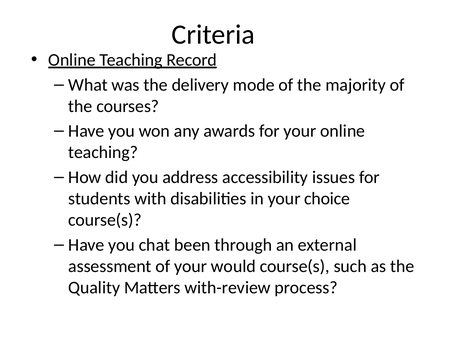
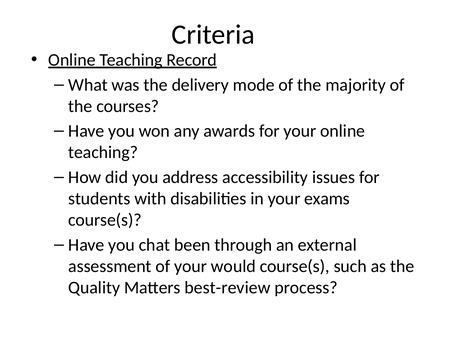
choice: choice -> exams
with-review: with-review -> best-review
